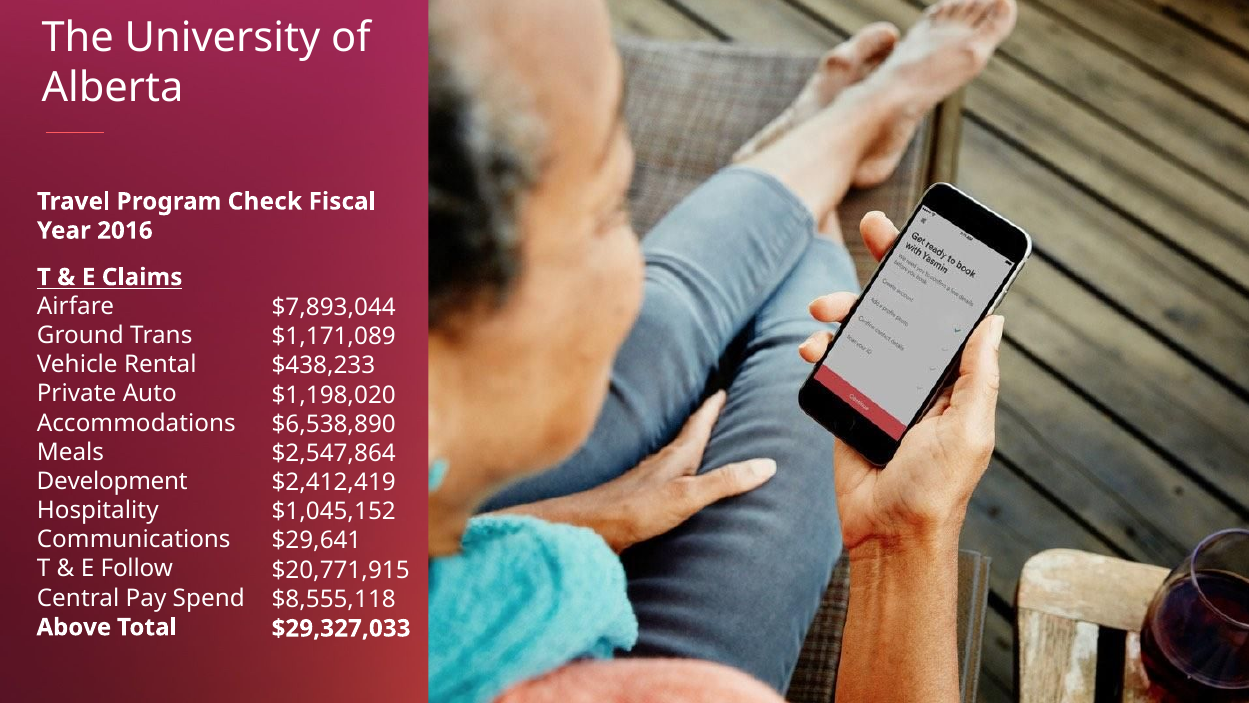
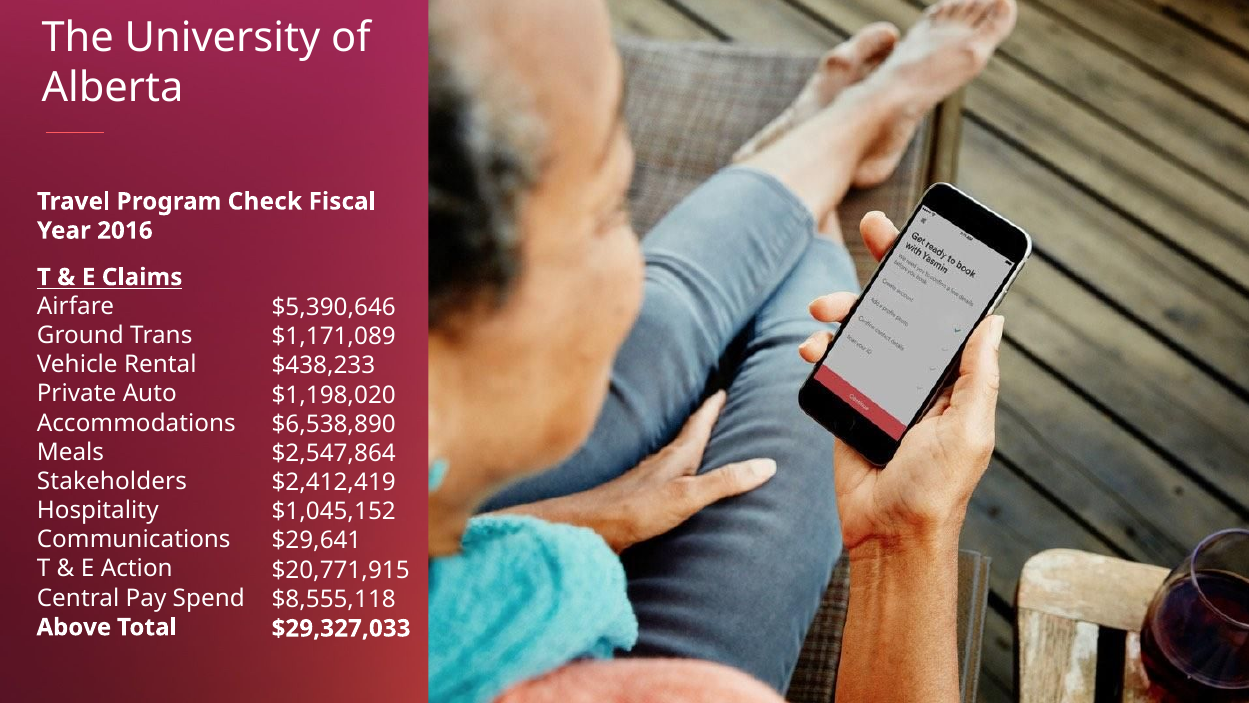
$7,893,044: $7,893,044 -> $5,390,646
Development: Development -> Stakeholders
Follow: Follow -> Action
